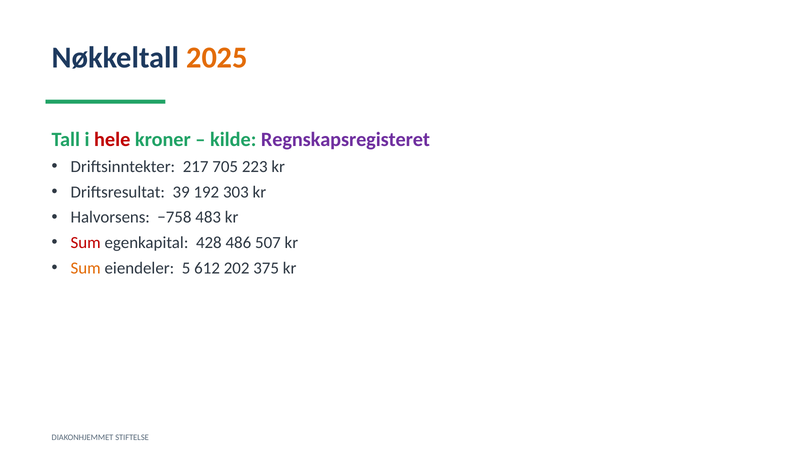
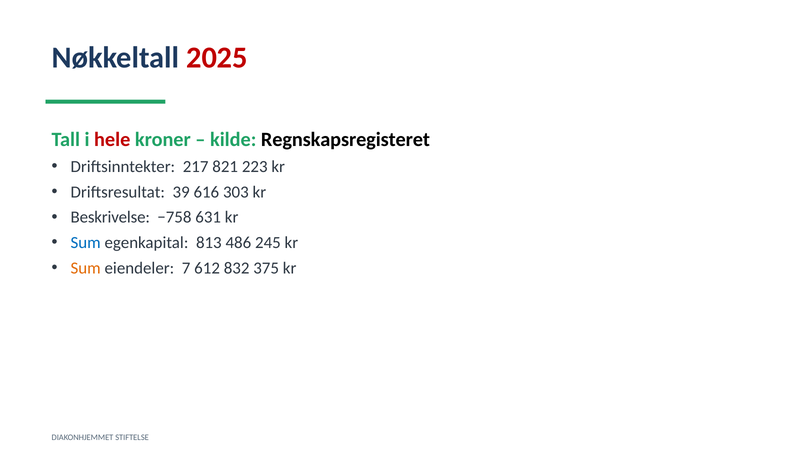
2025 colour: orange -> red
Regnskapsregisteret colour: purple -> black
705: 705 -> 821
192: 192 -> 616
Halvorsens: Halvorsens -> Beskrivelse
483: 483 -> 631
Sum at (86, 243) colour: red -> blue
428: 428 -> 813
507: 507 -> 245
5: 5 -> 7
202: 202 -> 832
